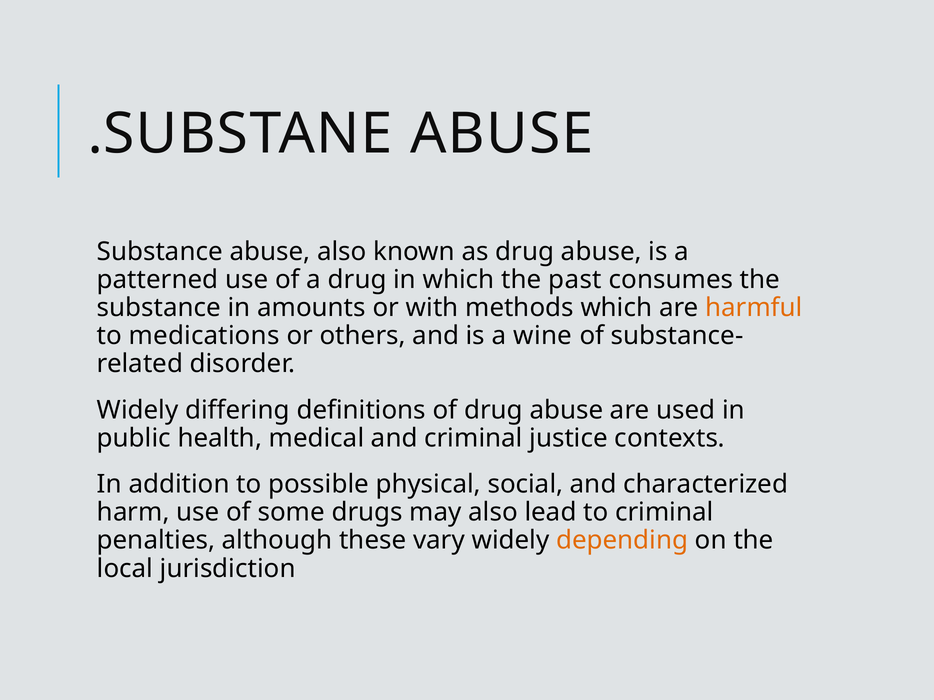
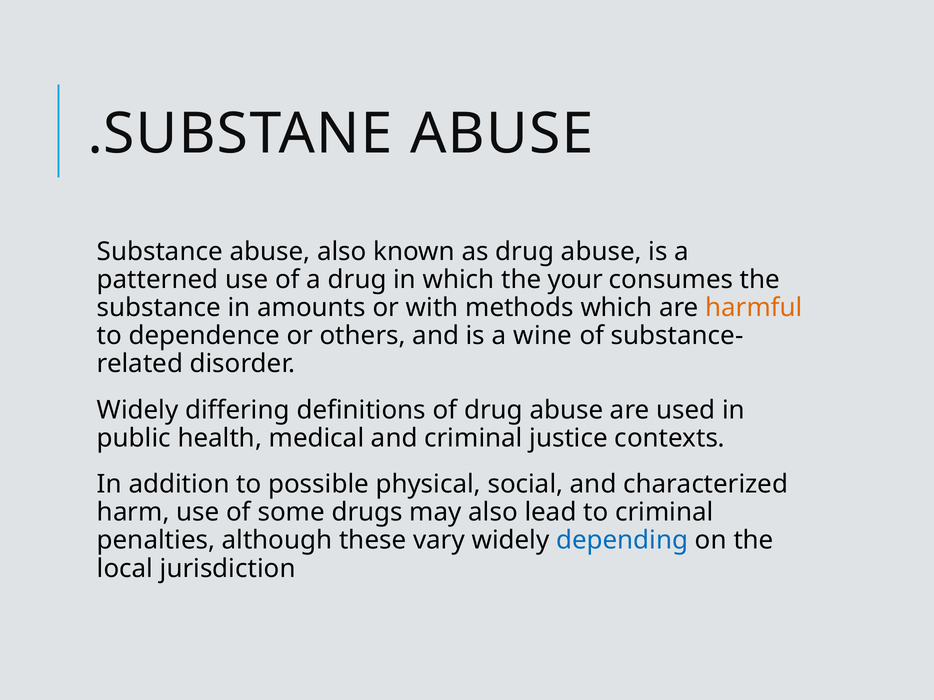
past: past -> your
medications: medications -> dependence
depending colour: orange -> blue
